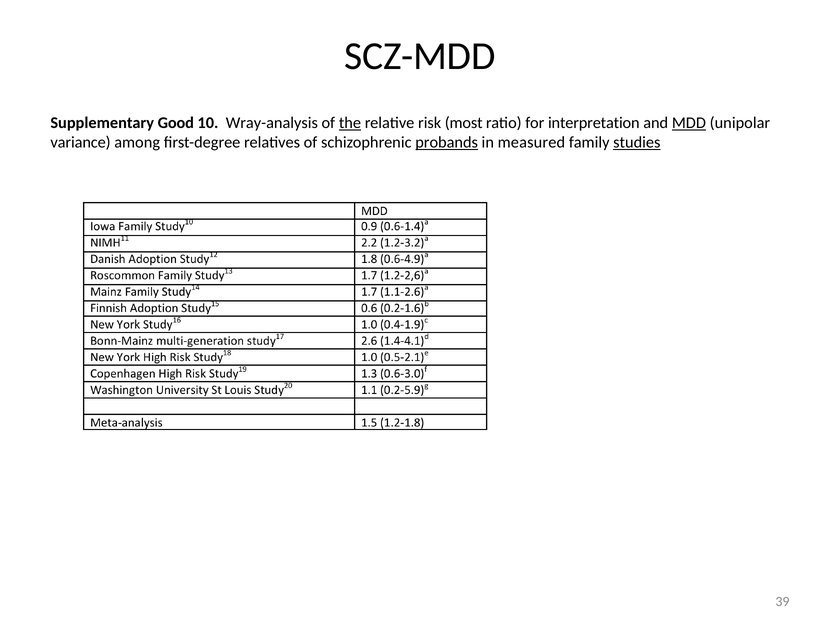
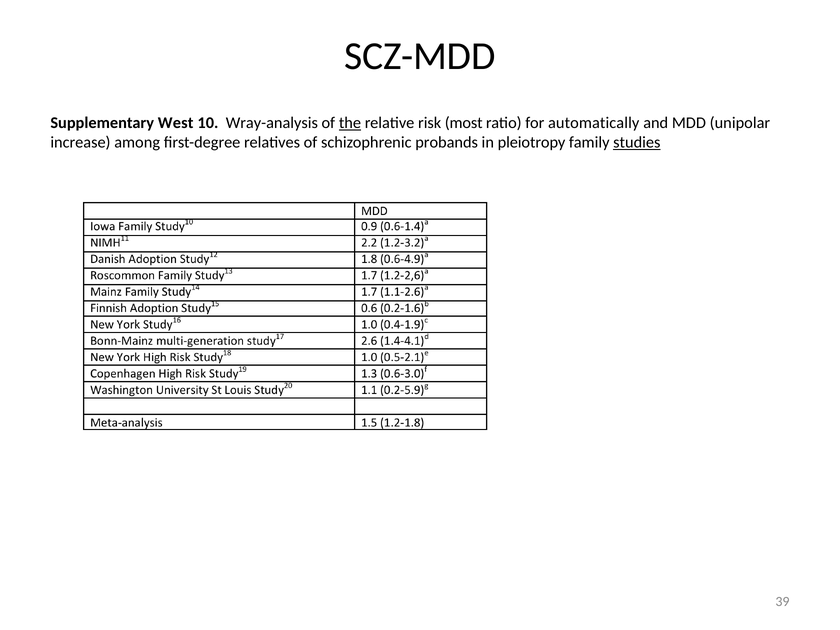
Good: Good -> West
interpretation: interpretation -> automatically
MDD underline: present -> none
variance: variance -> increase
probands underline: present -> none
measured: measured -> pleiotropy
